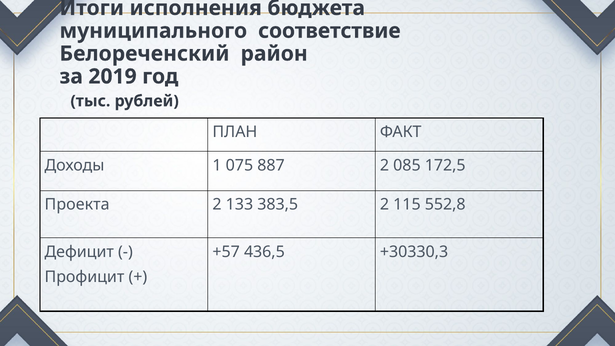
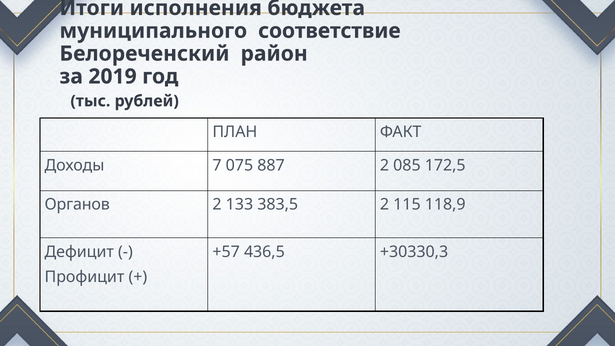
1: 1 -> 7
Проекта: Проекта -> Органов
552,8: 552,8 -> 118,9
